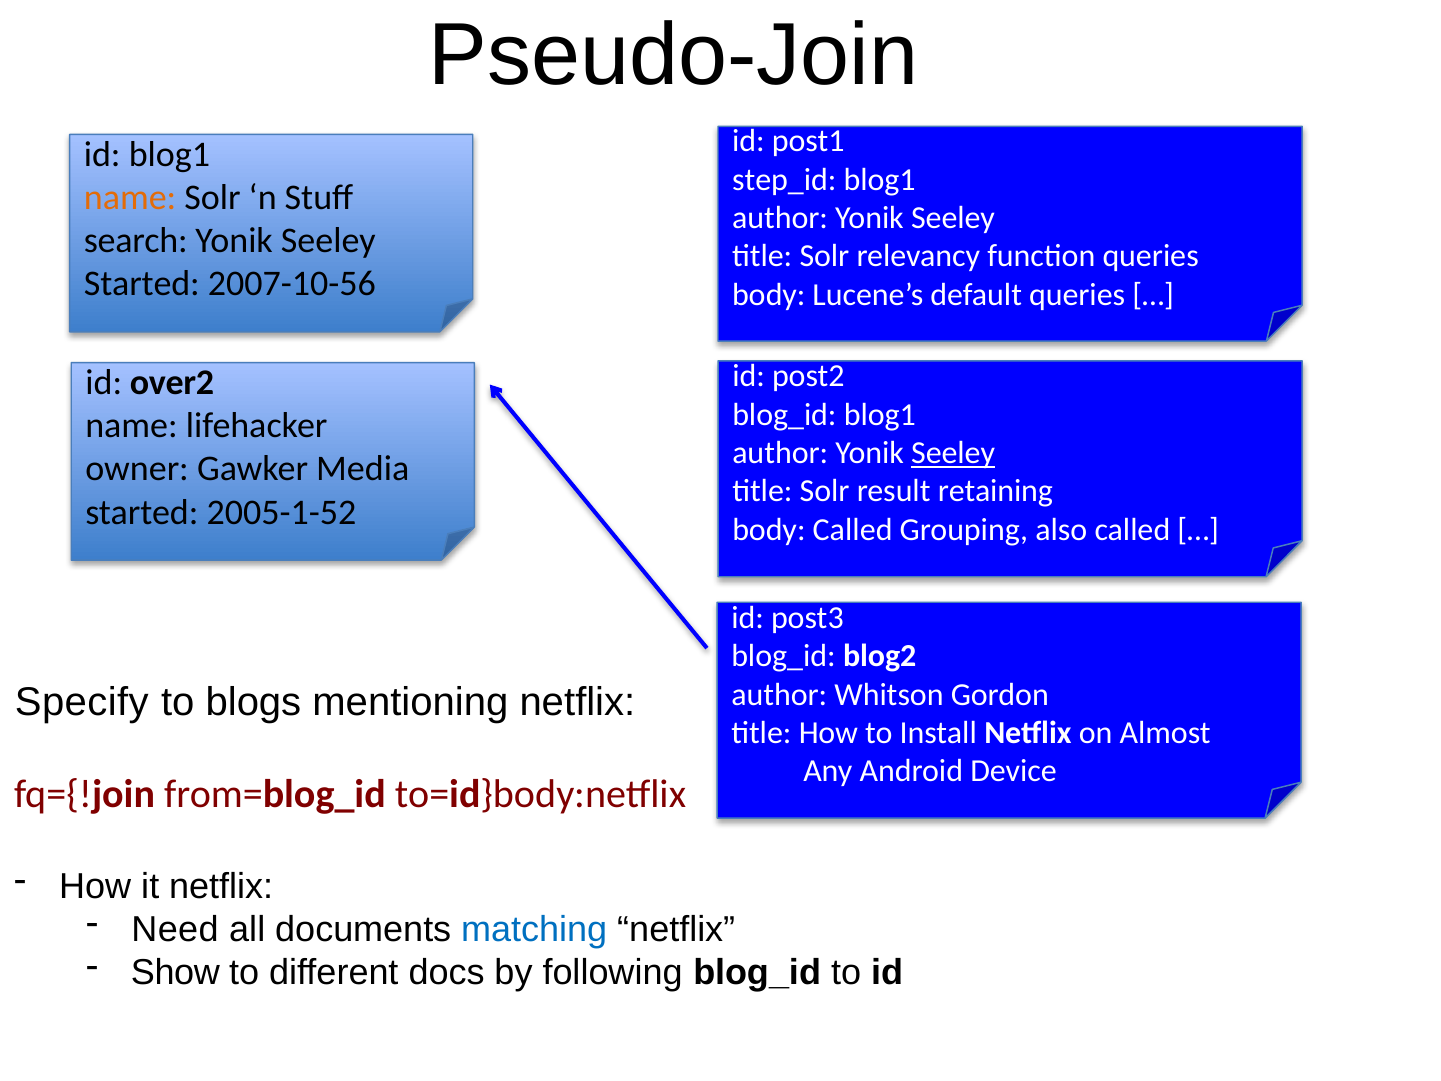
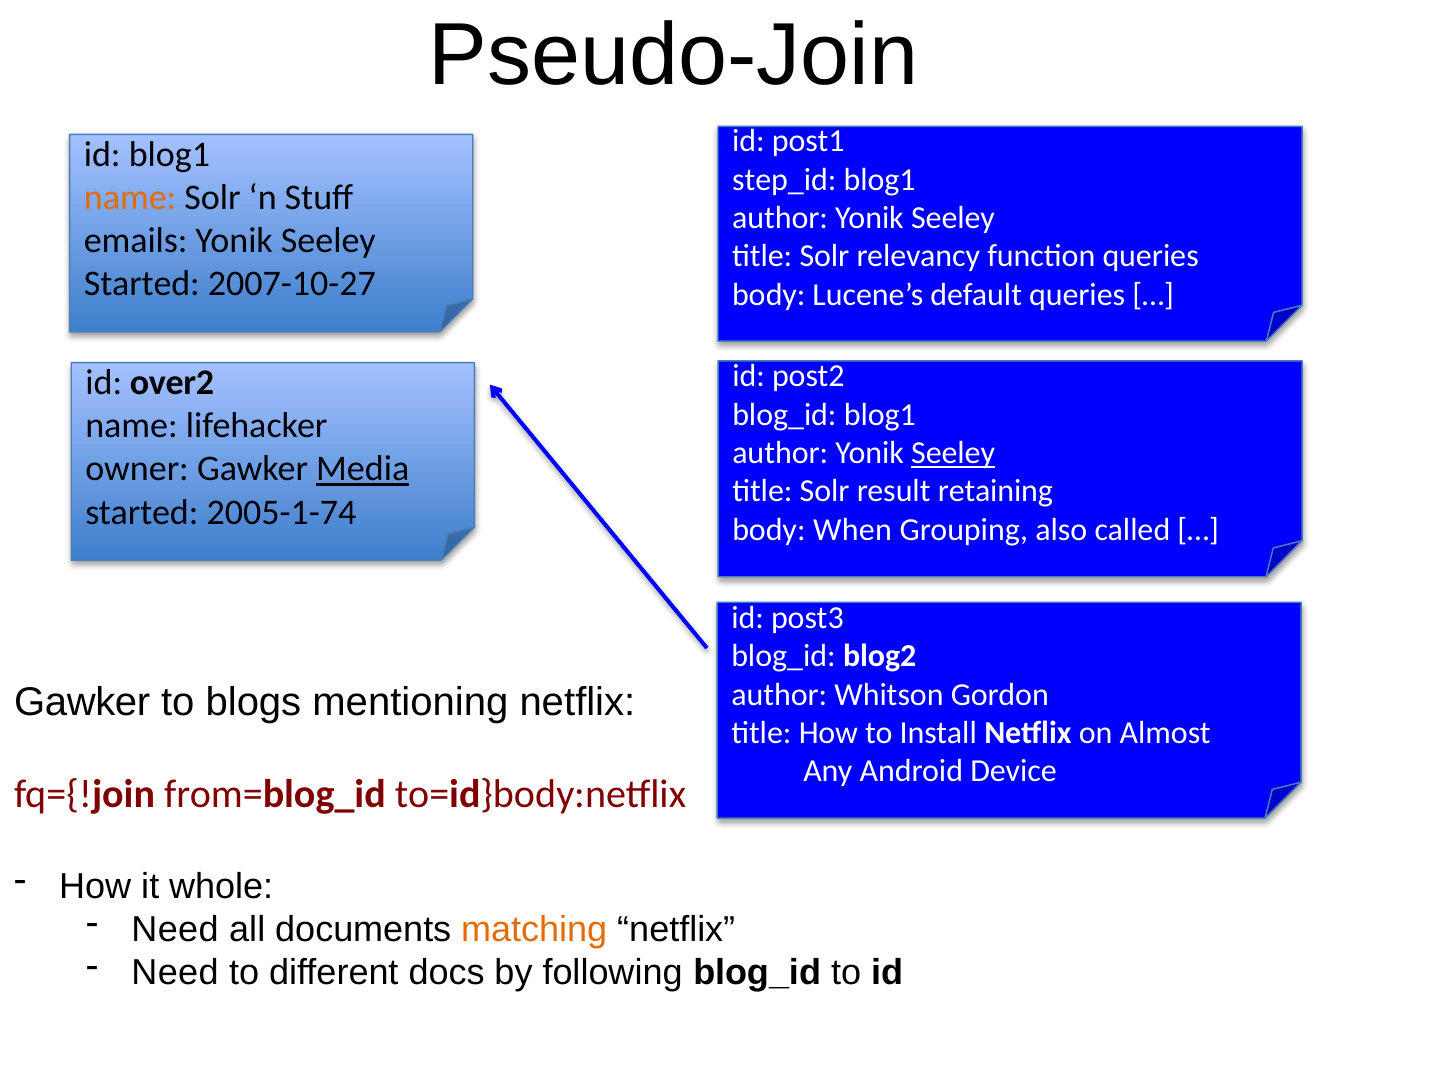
search: search -> emails
2007-10-56: 2007-10-56 -> 2007-10-27
Media underline: none -> present
2005-1-52: 2005-1-52 -> 2005-1-74
body Called: Called -> When
Specify at (82, 702): Specify -> Gawker
it netflix: netflix -> whole
matching colour: blue -> orange
Show at (175, 972): Show -> Need
